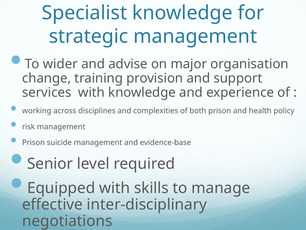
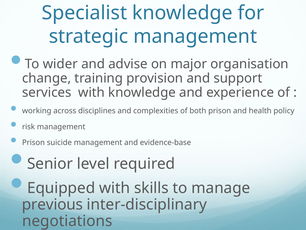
effective: effective -> previous
